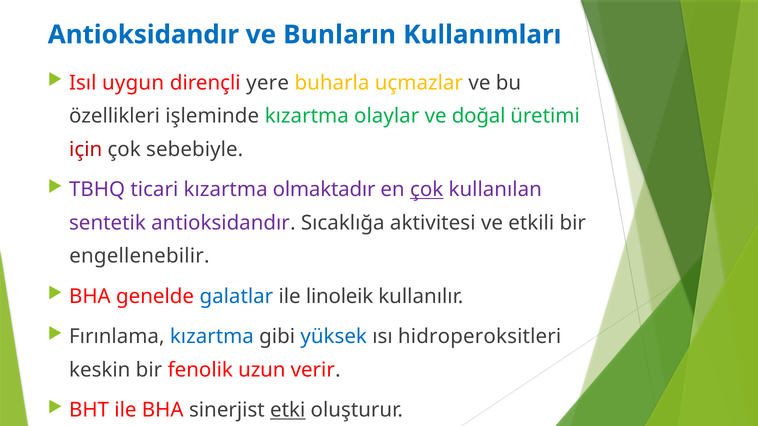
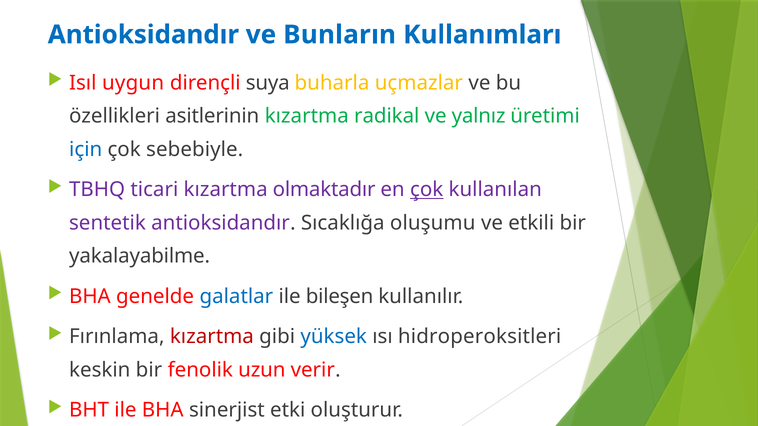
yere: yere -> suya
işleminde: işleminde -> asitlerinin
olaylar: olaylar -> radikal
doğal: doğal -> yalnız
için colour: red -> blue
aktivitesi: aktivitesi -> oluşumu
engellenebilir: engellenebilir -> yakalayabilme
linoleik: linoleik -> bileşen
kızartma at (212, 337) colour: blue -> red
etki underline: present -> none
